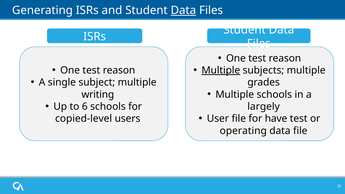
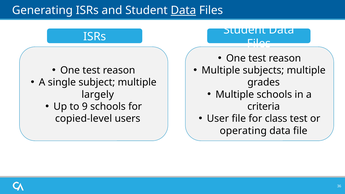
Multiple at (221, 70) underline: present -> none
writing: writing -> largely
6: 6 -> 9
largely: largely -> criteria
have: have -> class
